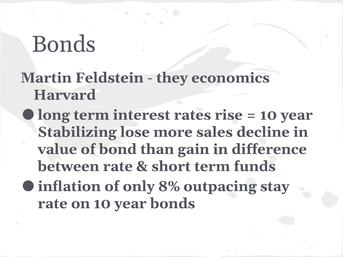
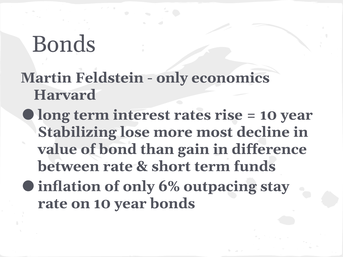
they at (172, 78): they -> only
sales: sales -> most
8%: 8% -> 6%
